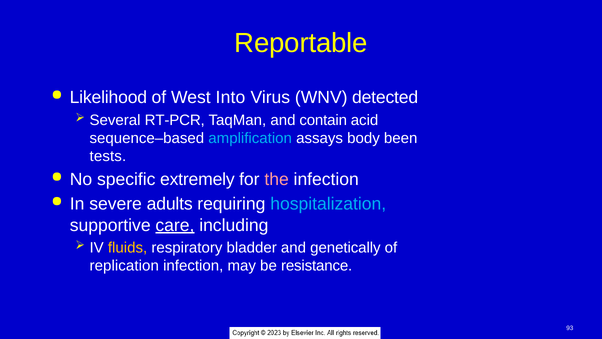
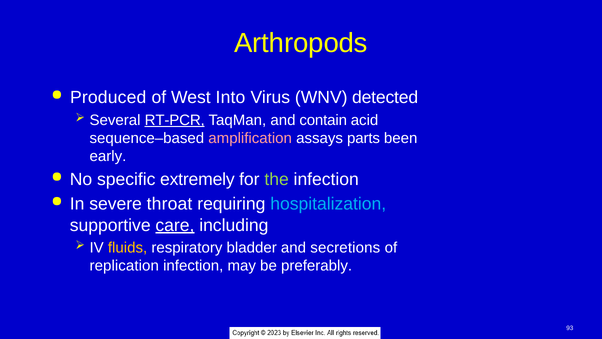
Reportable: Reportable -> Arthropods
Likelihood: Likelihood -> Produced
RT-PCR underline: none -> present
amplification colour: light blue -> pink
body: body -> parts
tests: tests -> early
the colour: pink -> light green
adults: adults -> throat
genetically: genetically -> secretions
resistance: resistance -> preferably
